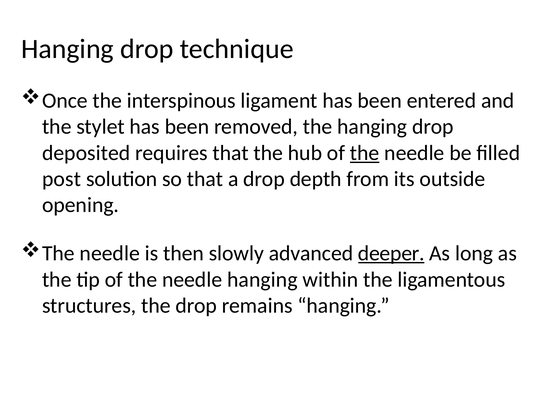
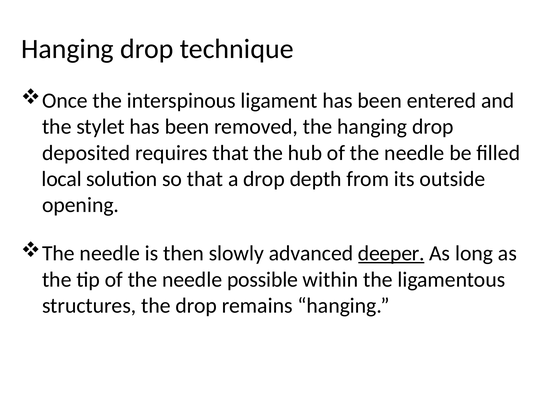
the at (365, 153) underline: present -> none
post: post -> local
needle hanging: hanging -> possible
